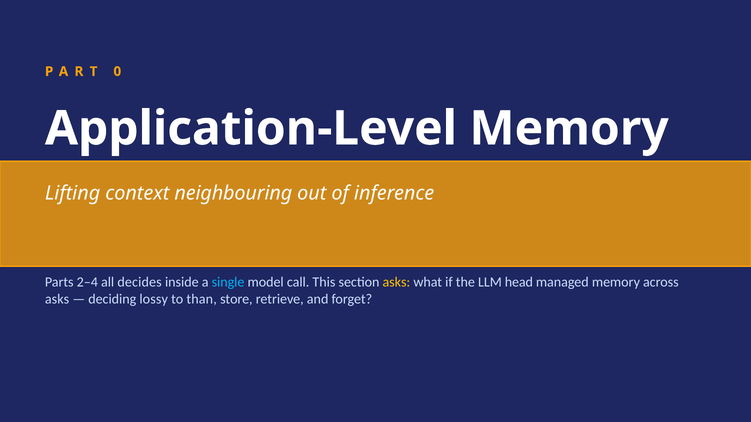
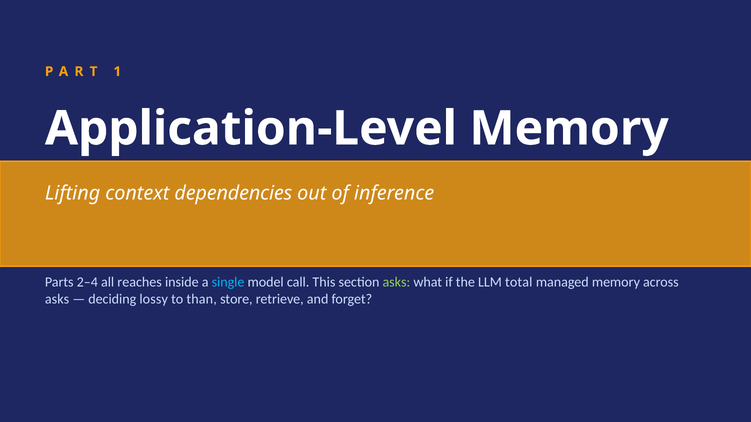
0: 0 -> 1
neighbouring: neighbouring -> dependencies
decides: decides -> reaches
asks at (396, 282) colour: yellow -> light green
head: head -> total
